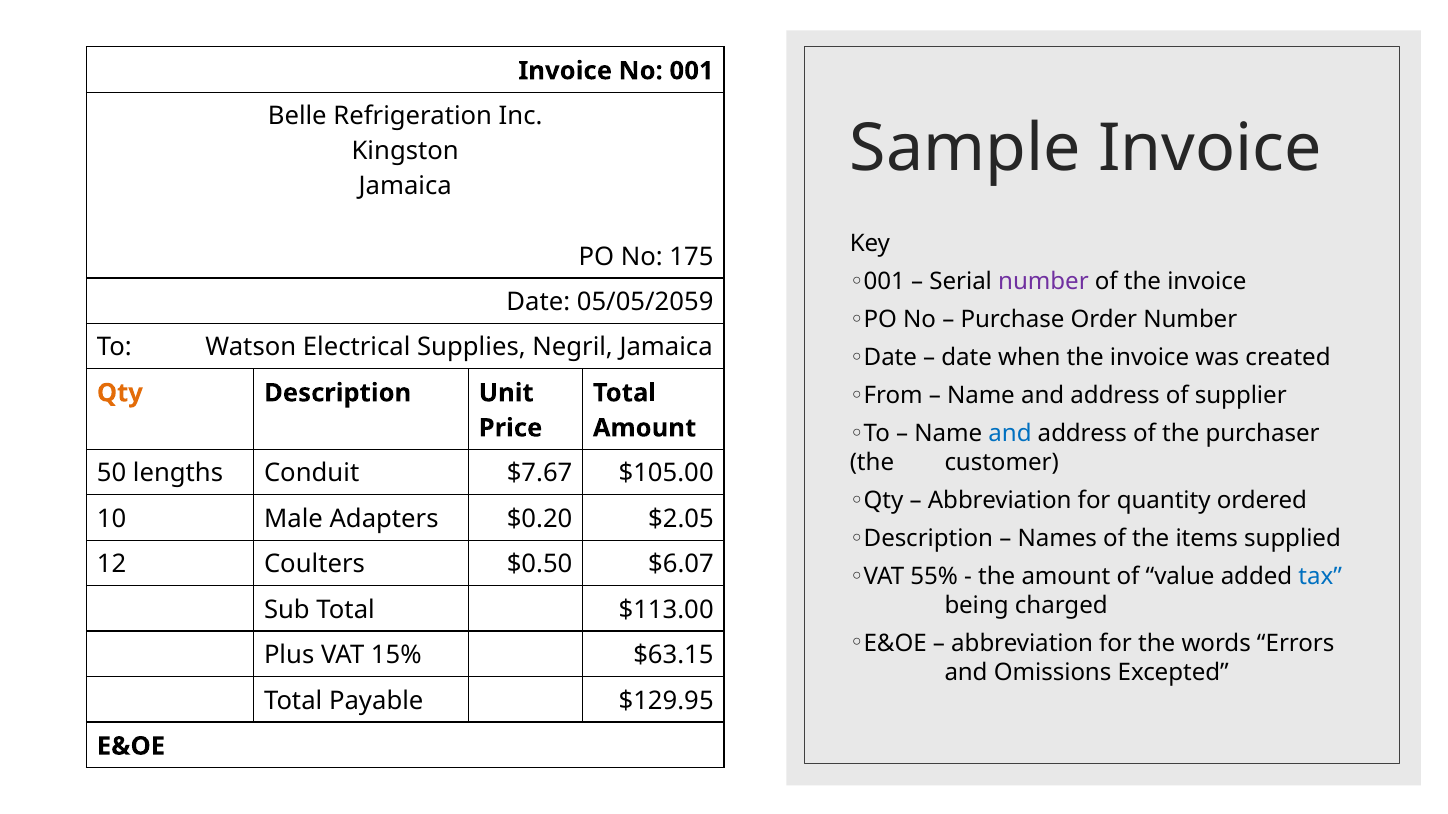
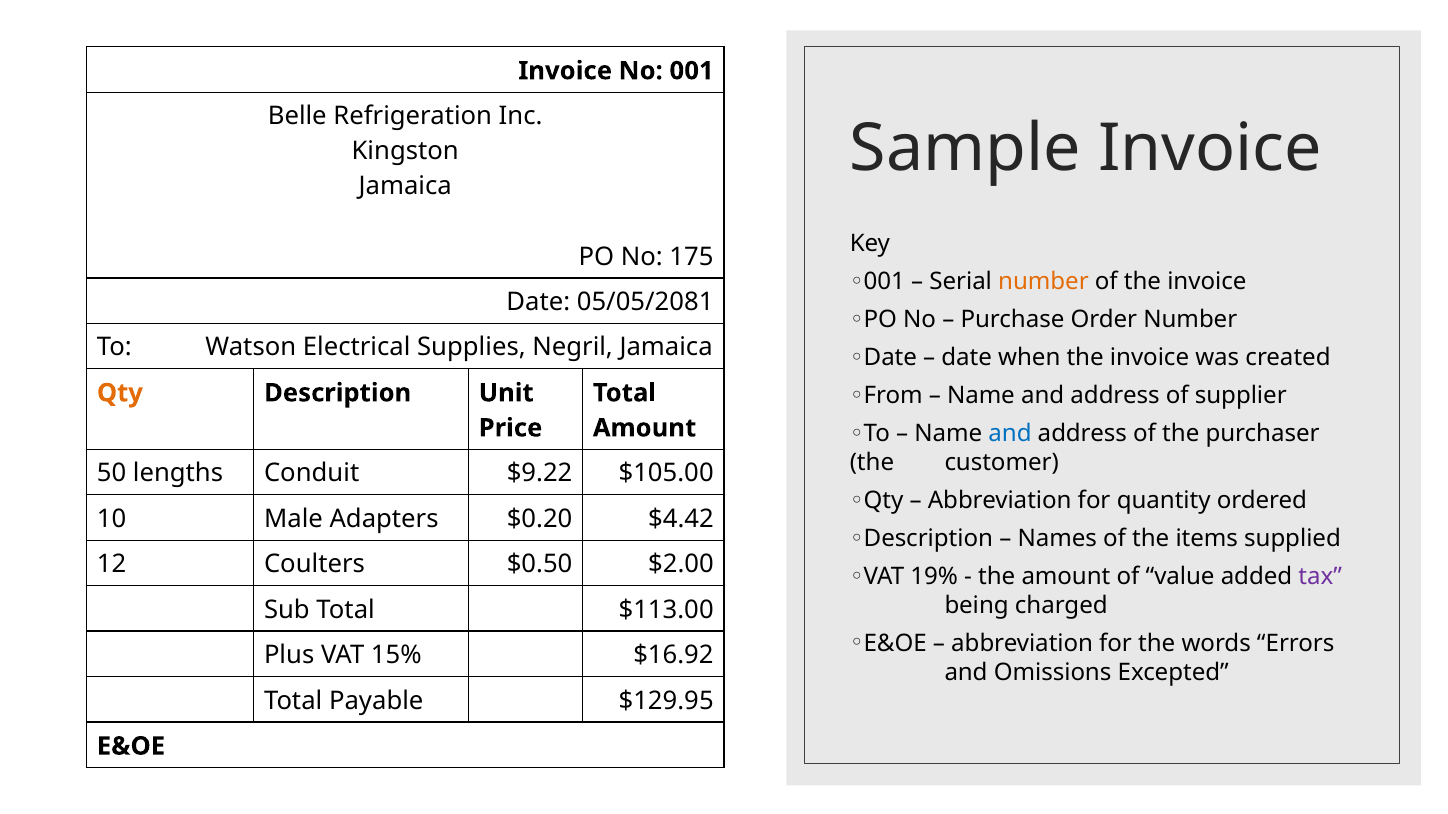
number at (1043, 282) colour: purple -> orange
05/05/2059: 05/05/2059 -> 05/05/2081
$7.67: $7.67 -> $9.22
$2.05: $2.05 -> $4.42
$6.07: $6.07 -> $2.00
55%: 55% -> 19%
tax colour: blue -> purple
$63.15: $63.15 -> $16.92
